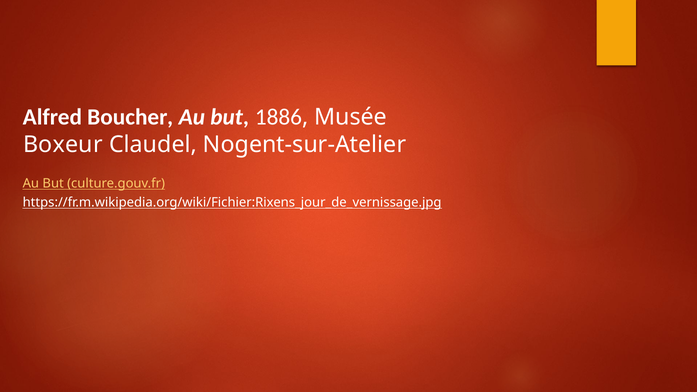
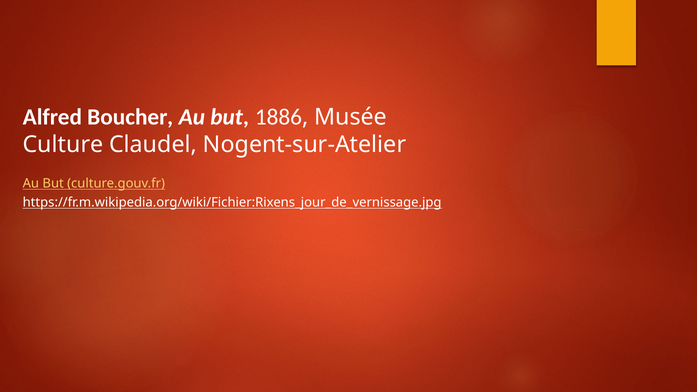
Boxeur: Boxeur -> Culture
